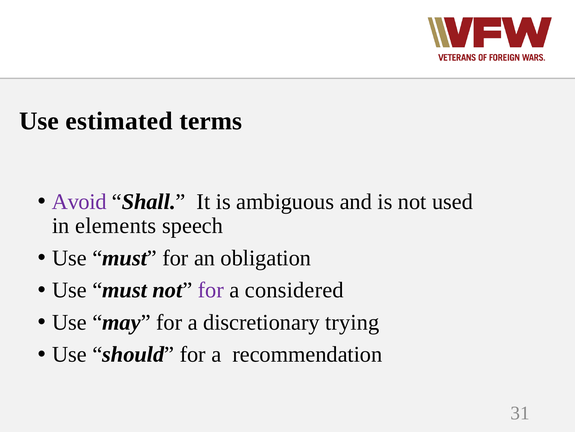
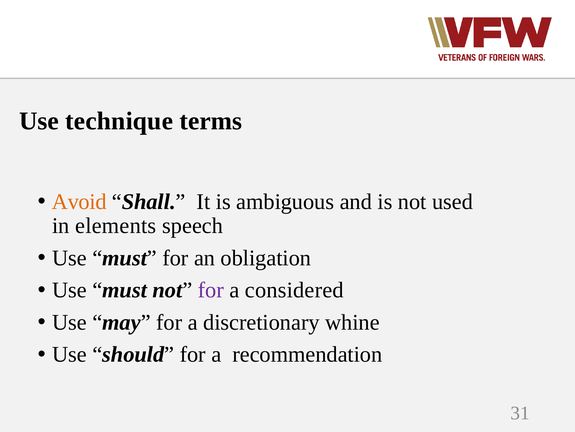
estimated: estimated -> technique
Avoid colour: purple -> orange
trying: trying -> whine
